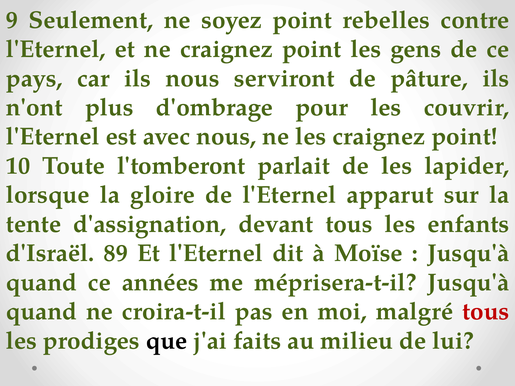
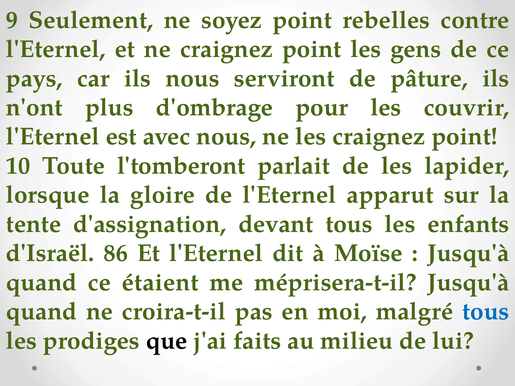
89: 89 -> 86
années: années -> étaient
tous at (486, 312) colour: red -> blue
